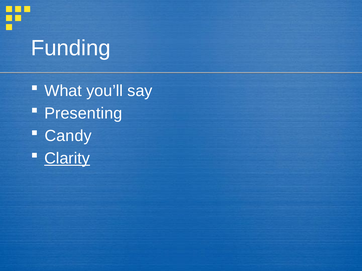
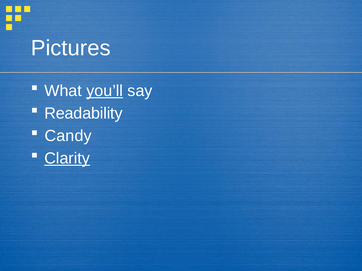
Funding: Funding -> Pictures
you’ll underline: none -> present
Presenting: Presenting -> Readability
